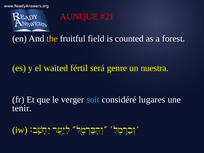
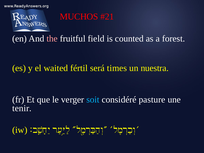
AUNQUE: AUNQUE -> MUCHOS
the colour: yellow -> pink
genre: genre -> times
lugares: lugares -> pasture
